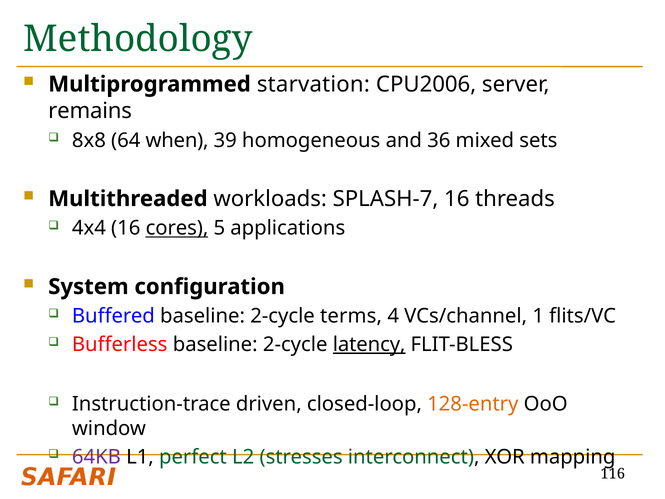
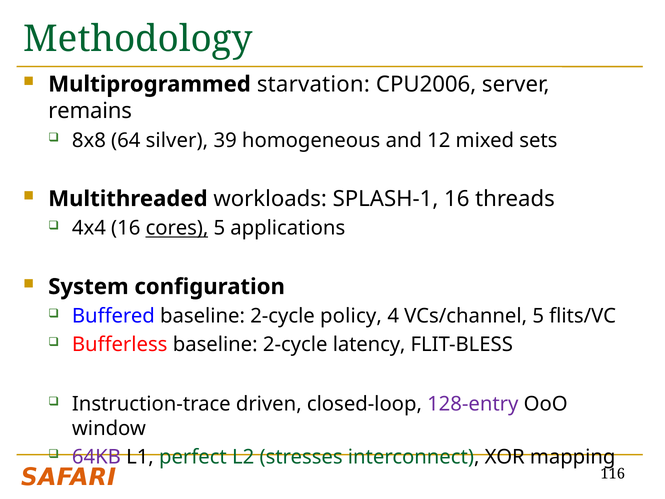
when: when -> silver
36: 36 -> 12
SPLASH-7: SPLASH-7 -> SPLASH-1
terms: terms -> policy
VCs/channel 1: 1 -> 5
latency underline: present -> none
128-entry colour: orange -> purple
